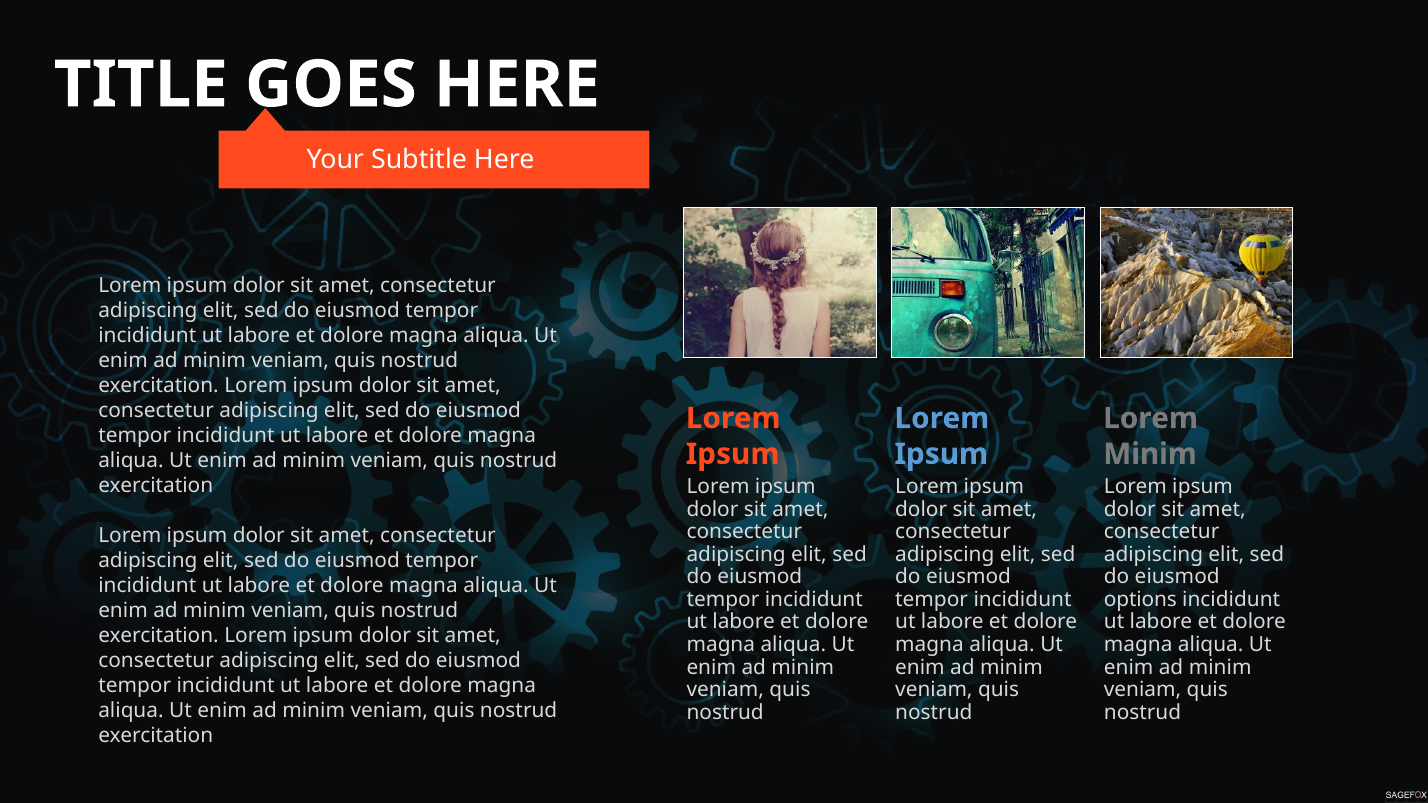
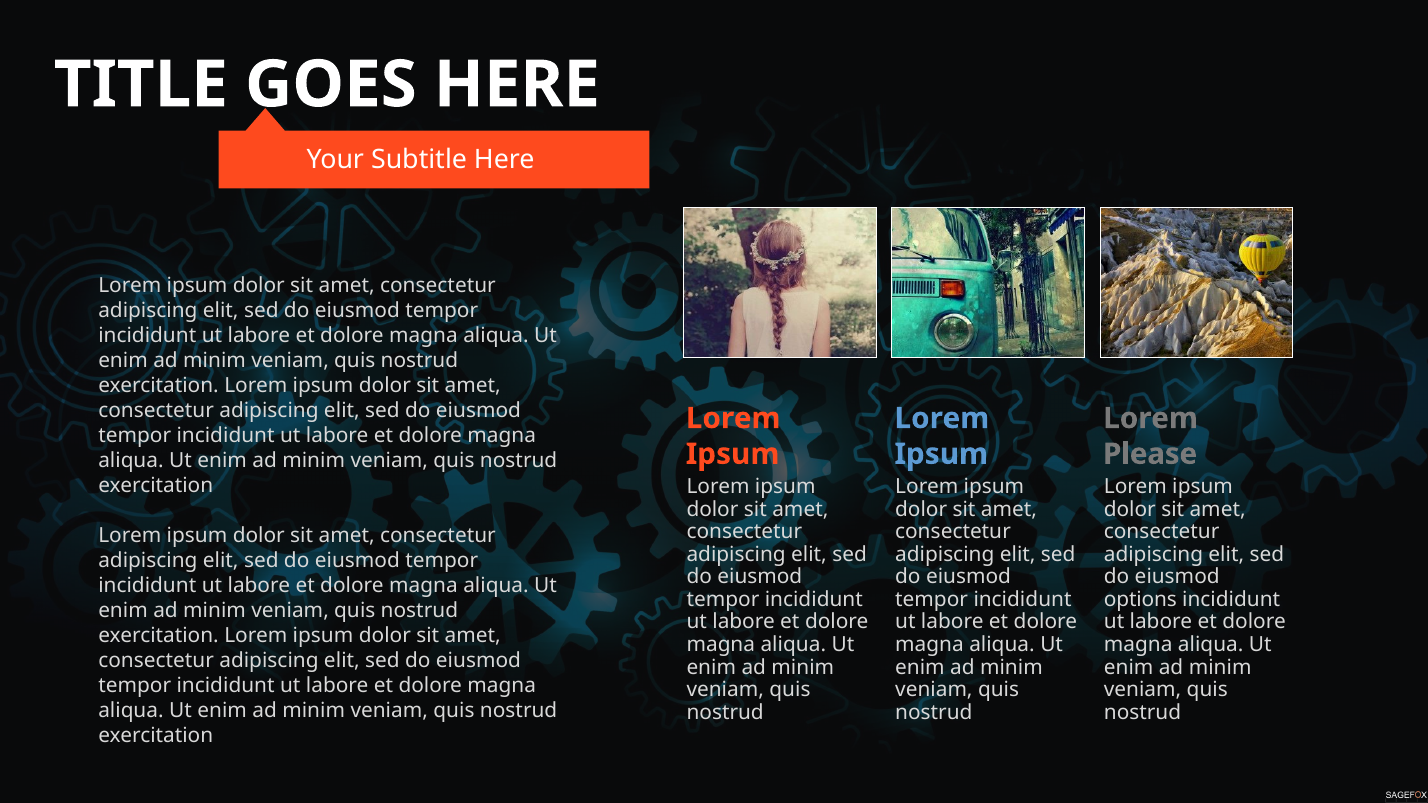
Minim at (1150, 454): Minim -> Please
